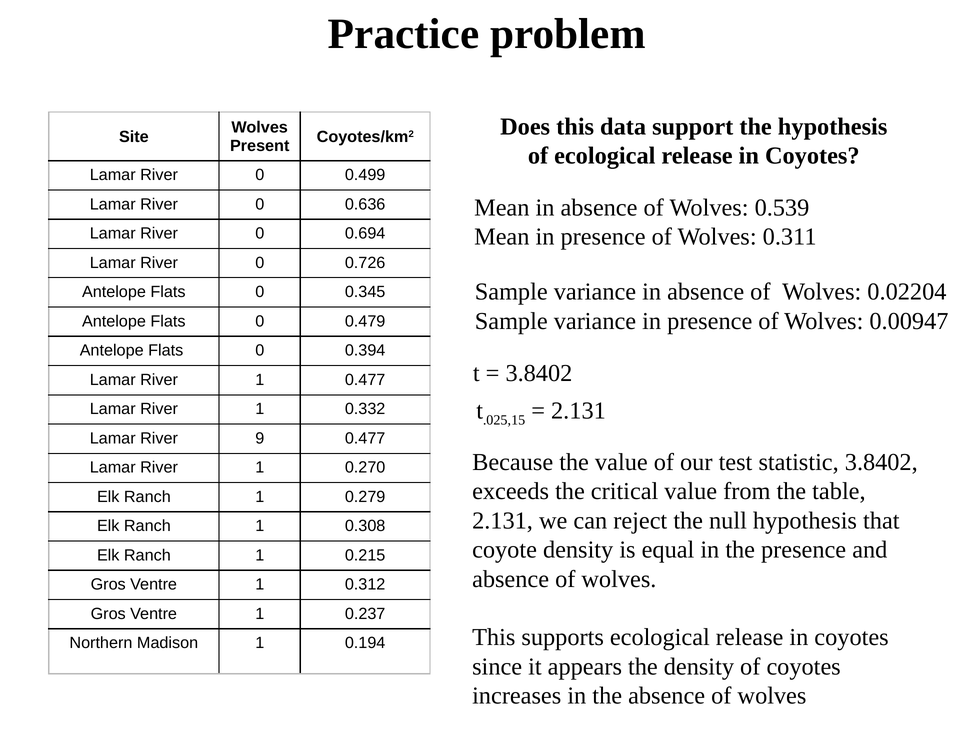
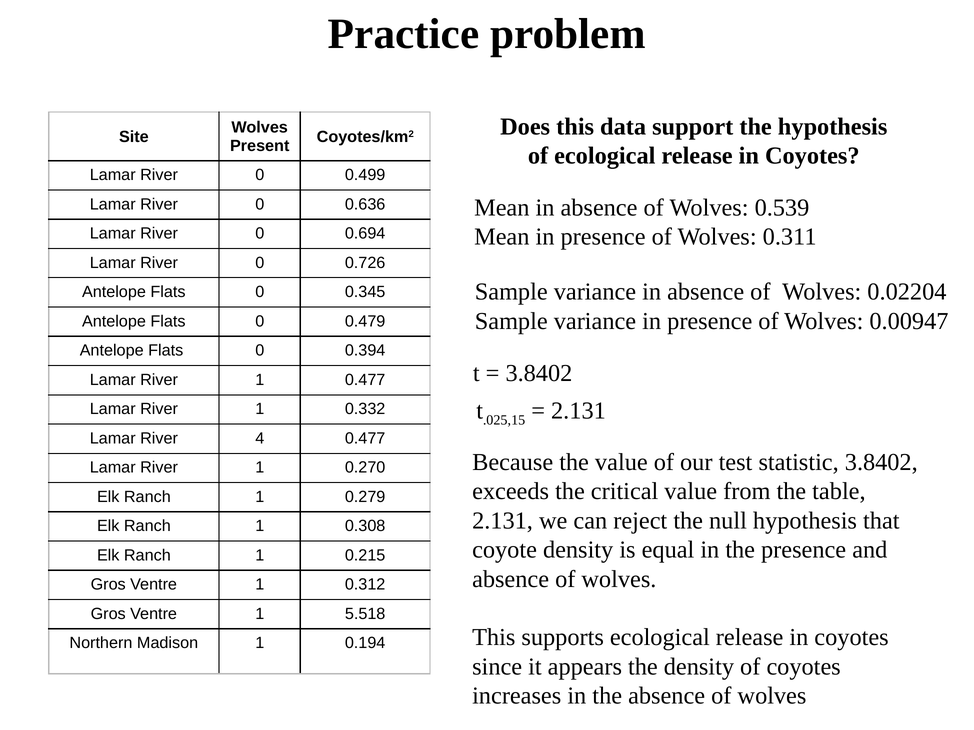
9: 9 -> 4
0.237: 0.237 -> 5.518
